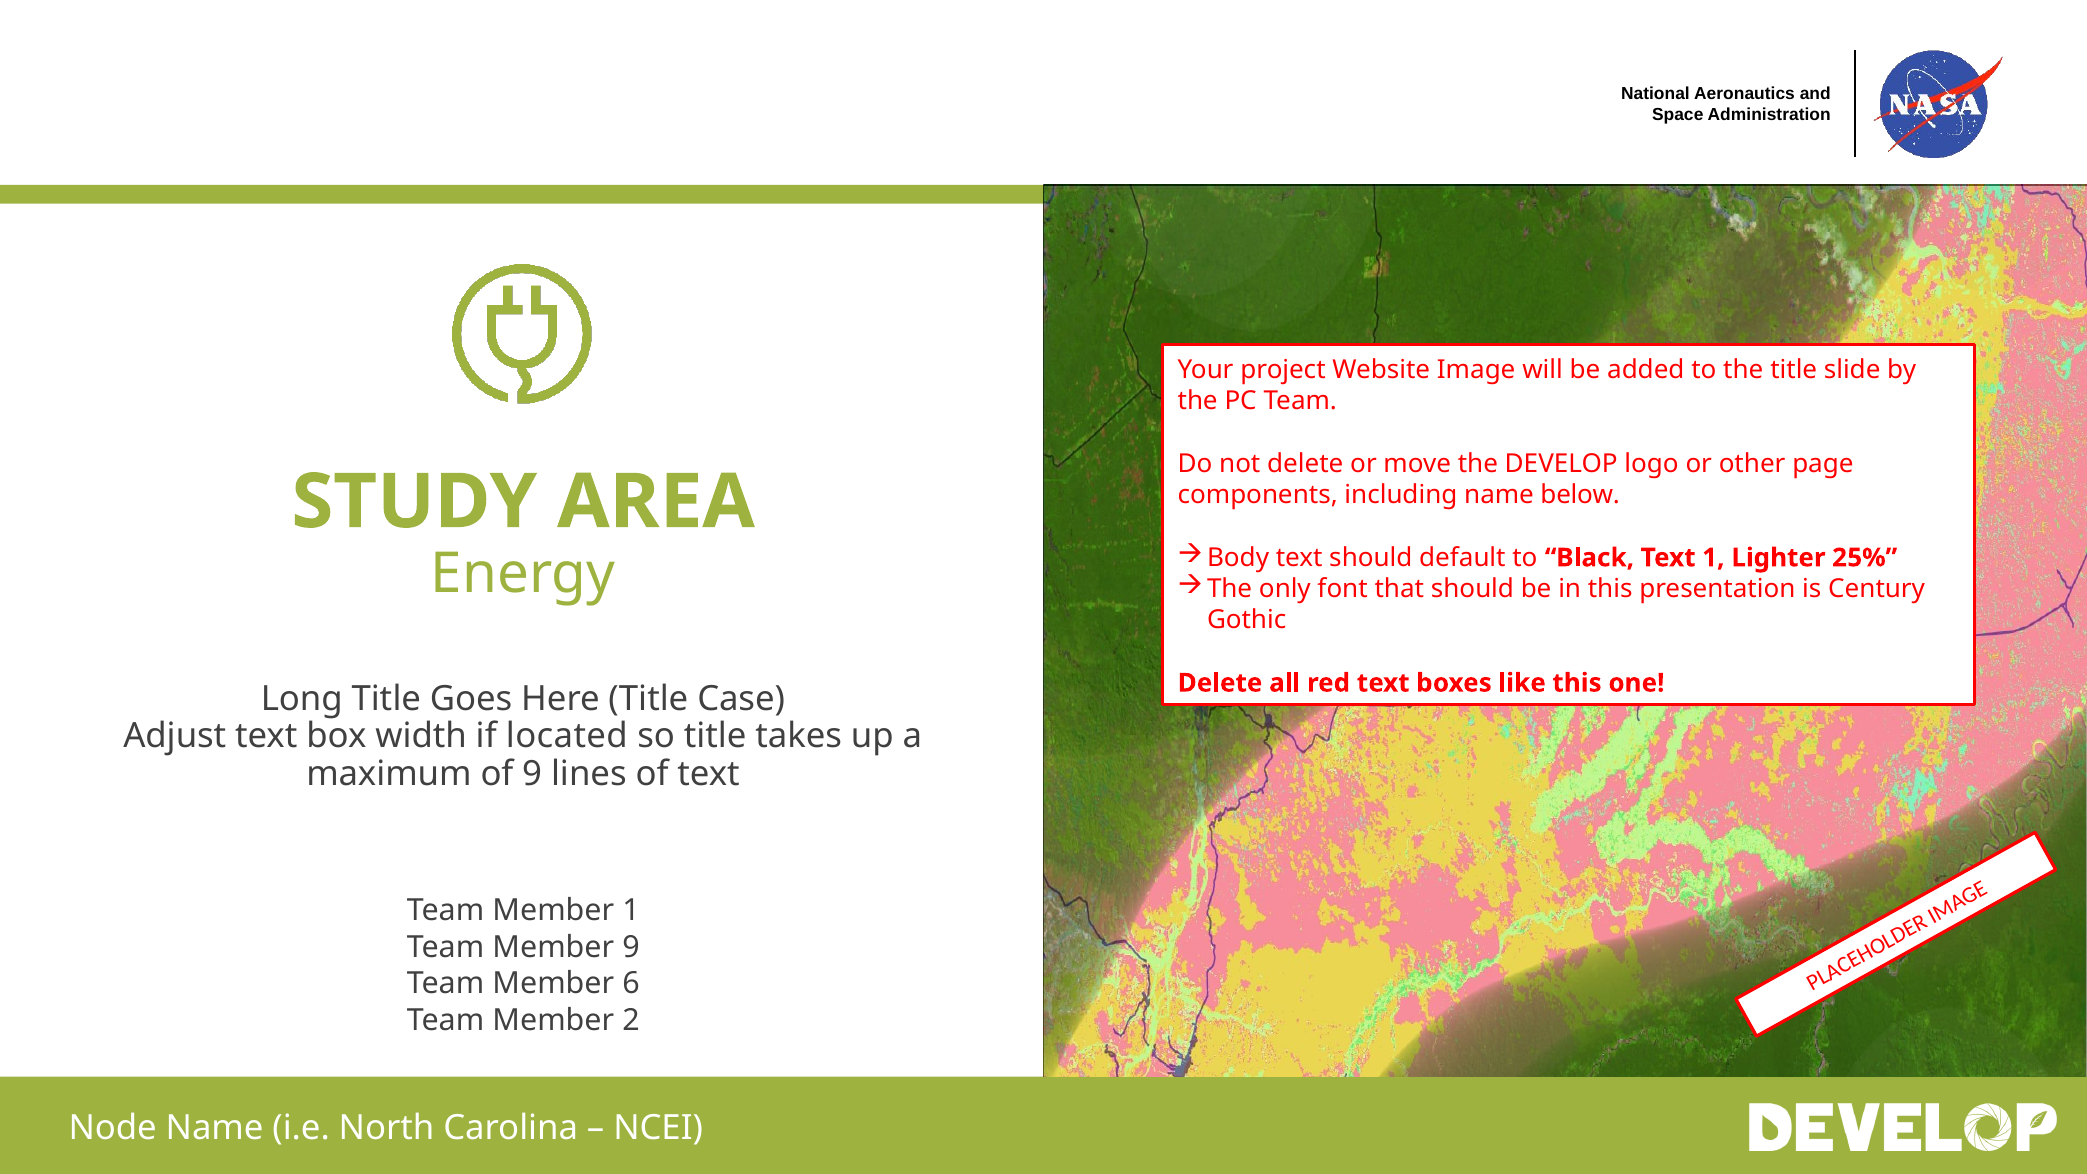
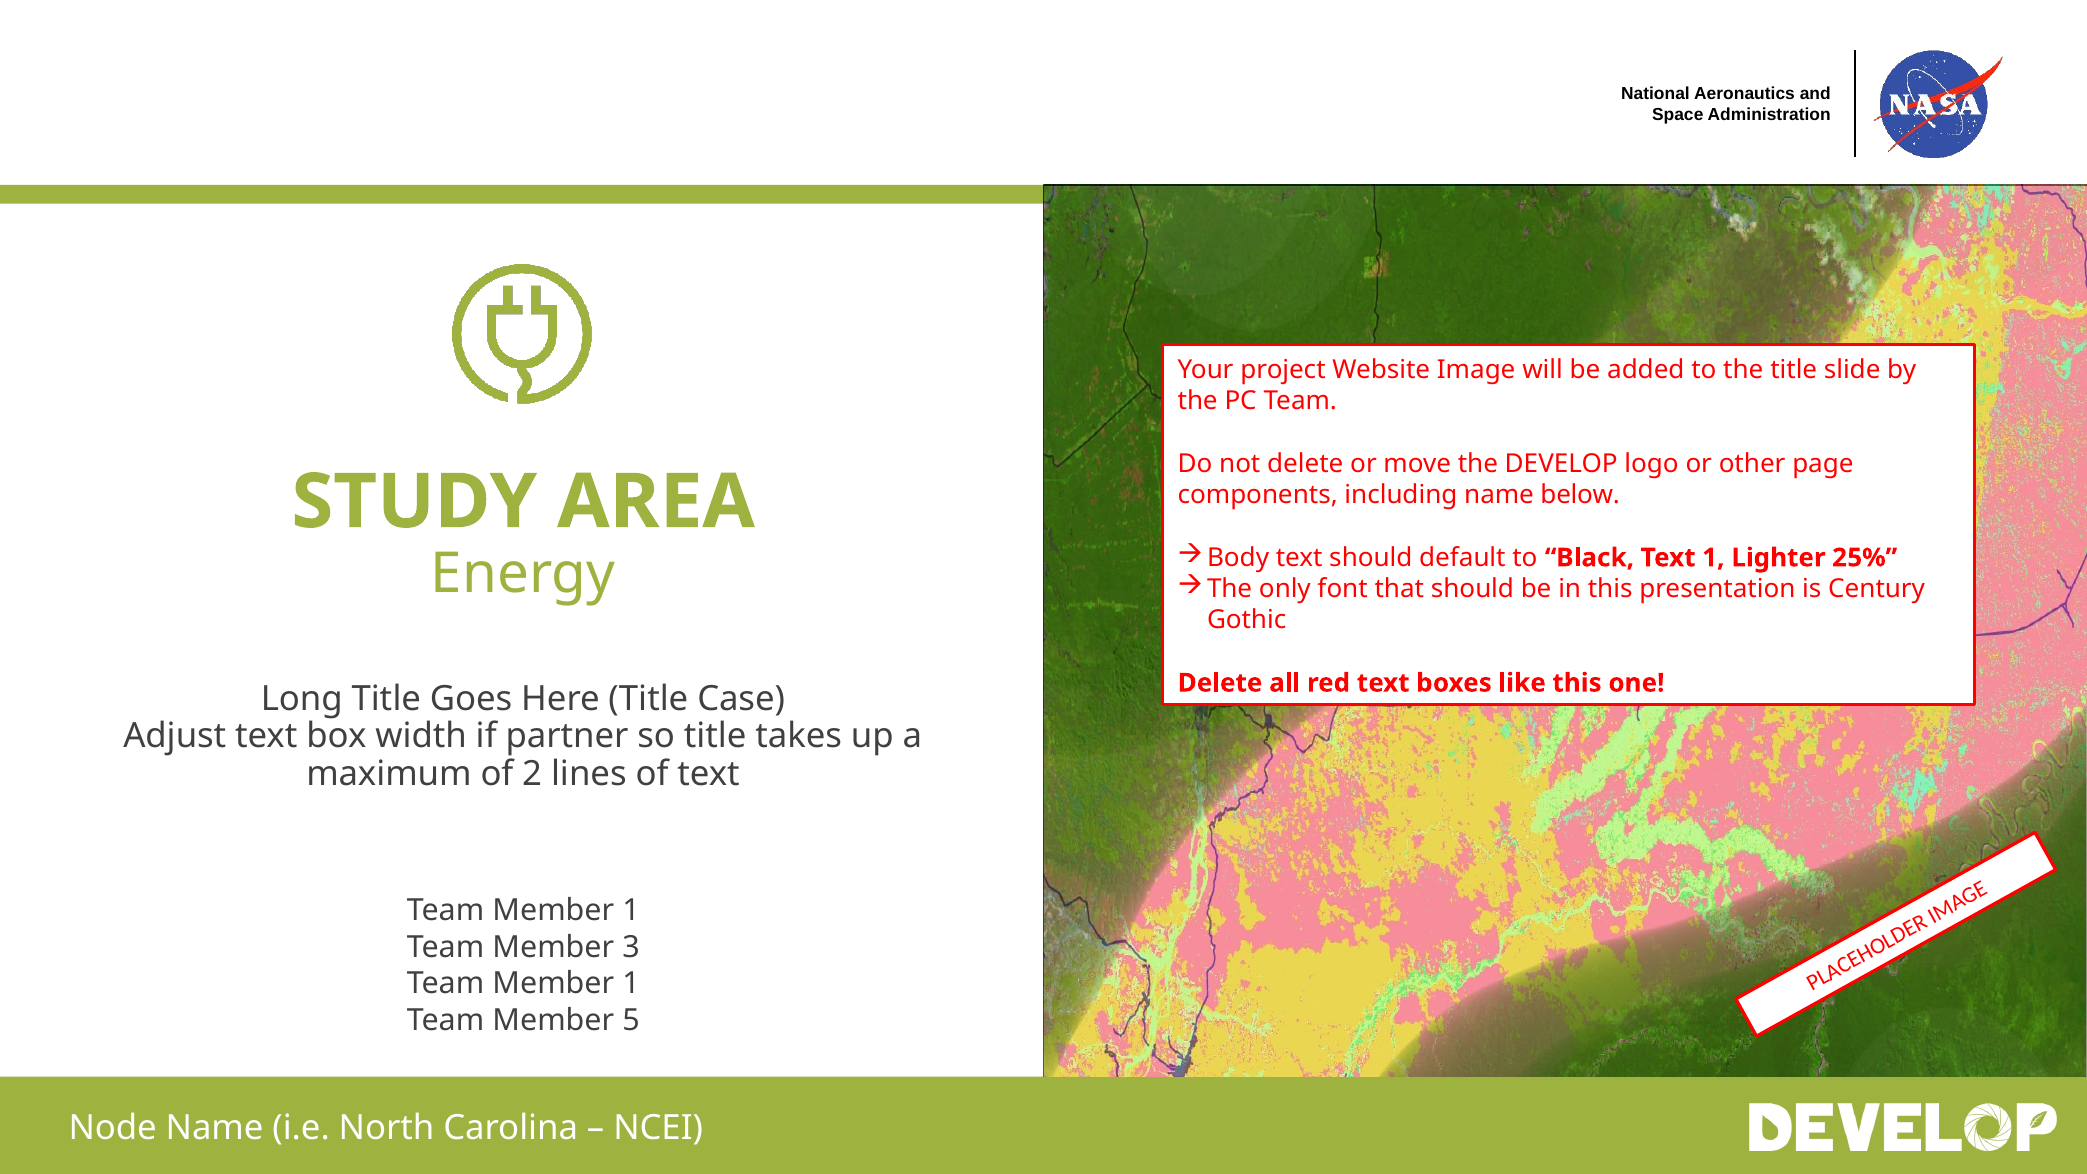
located: located -> partner
of 9: 9 -> 2
Member 9: 9 -> 3
6 at (631, 984): 6 -> 1
2: 2 -> 5
